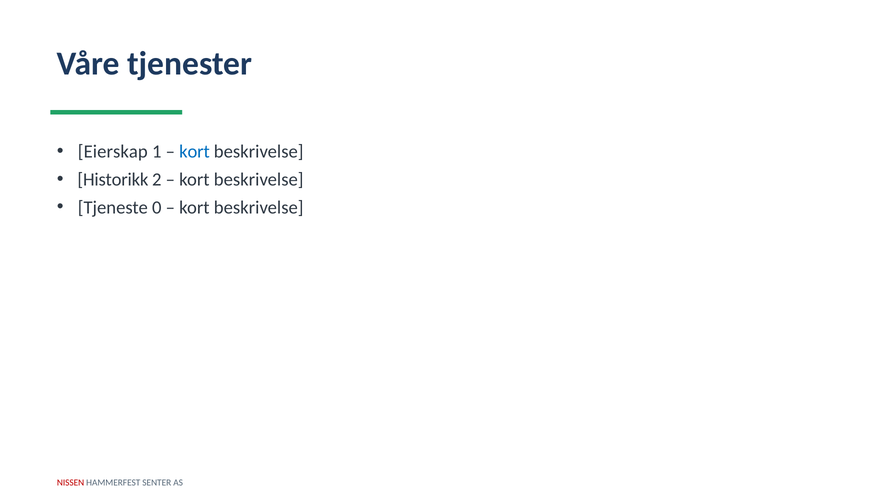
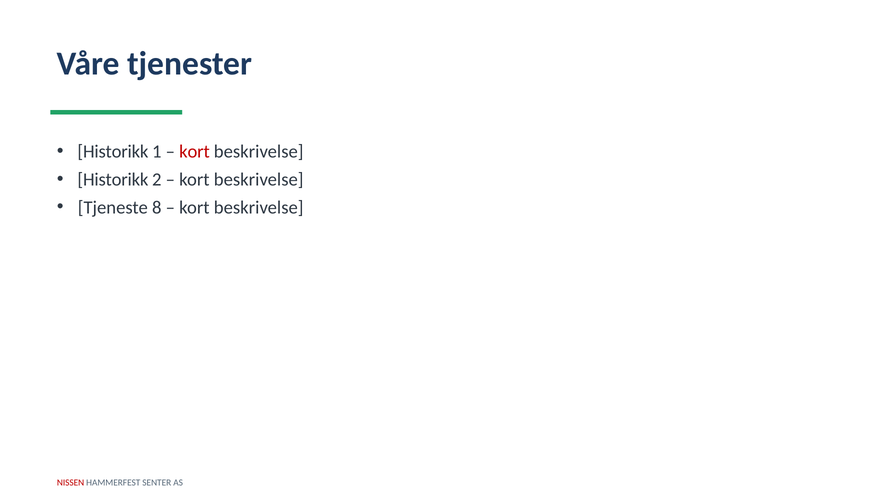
Eierskap at (113, 151): Eierskap -> Historikk
kort at (194, 151) colour: blue -> red
0: 0 -> 8
